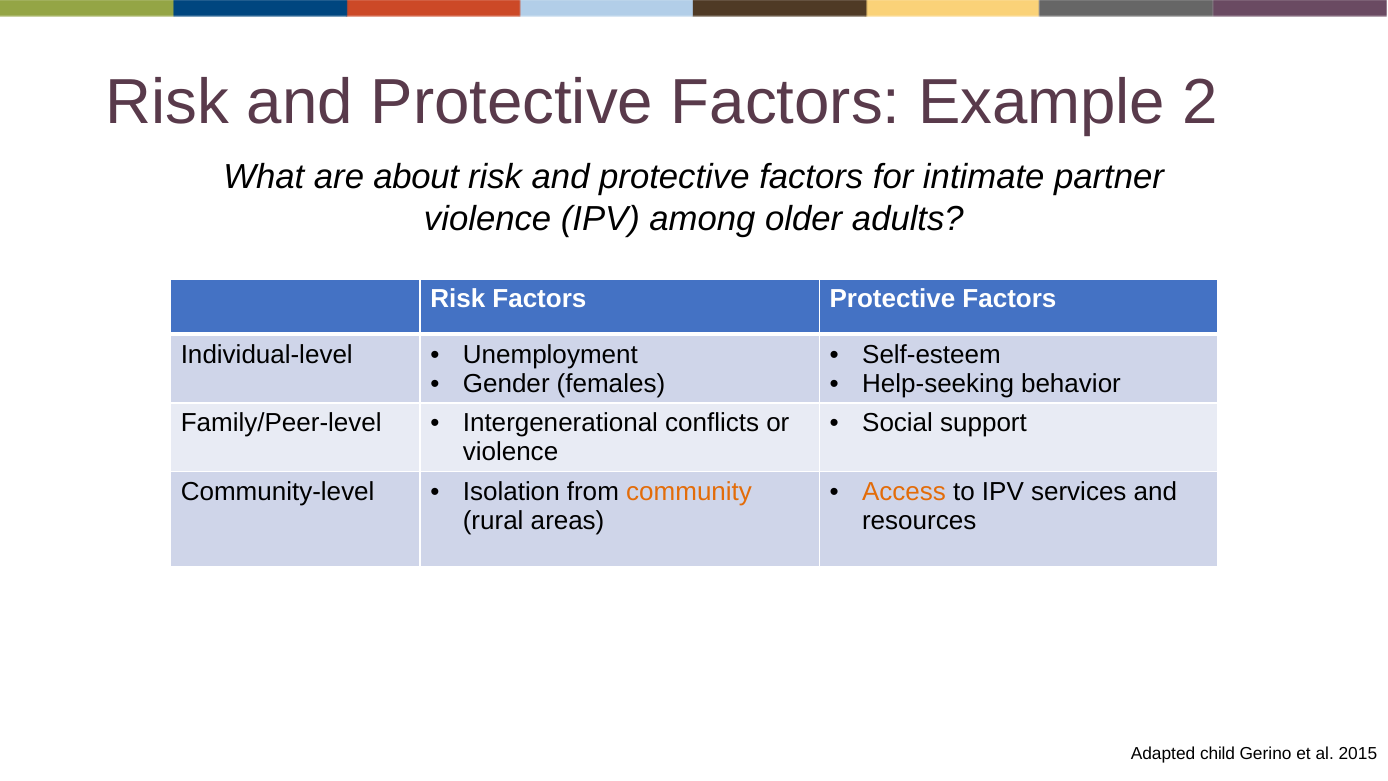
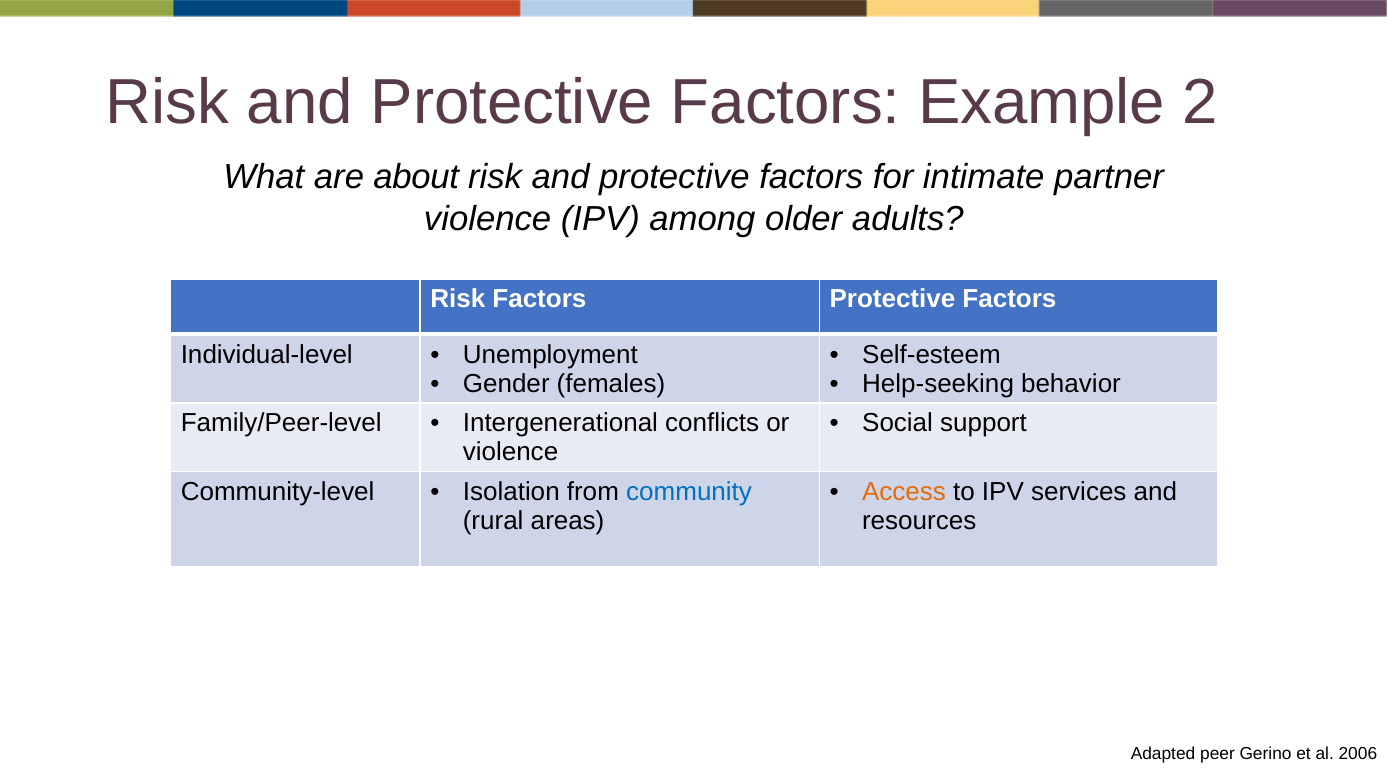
community colour: orange -> blue
child: child -> peer
2015: 2015 -> 2006
